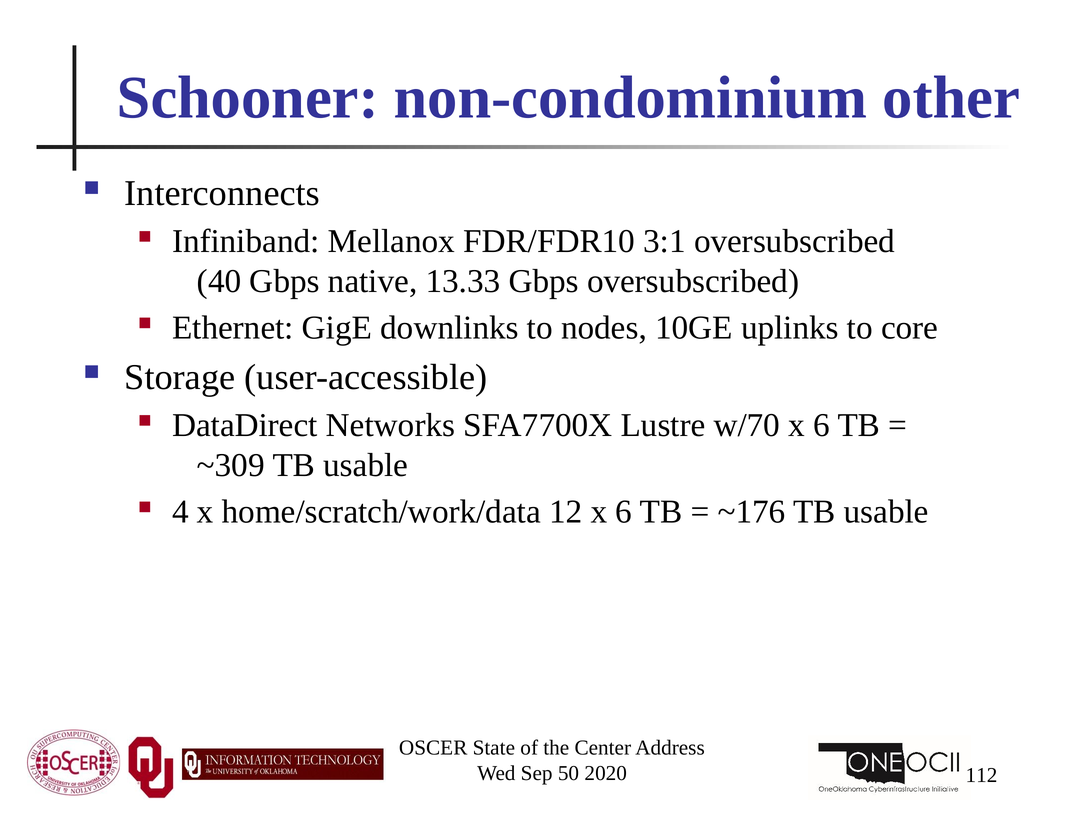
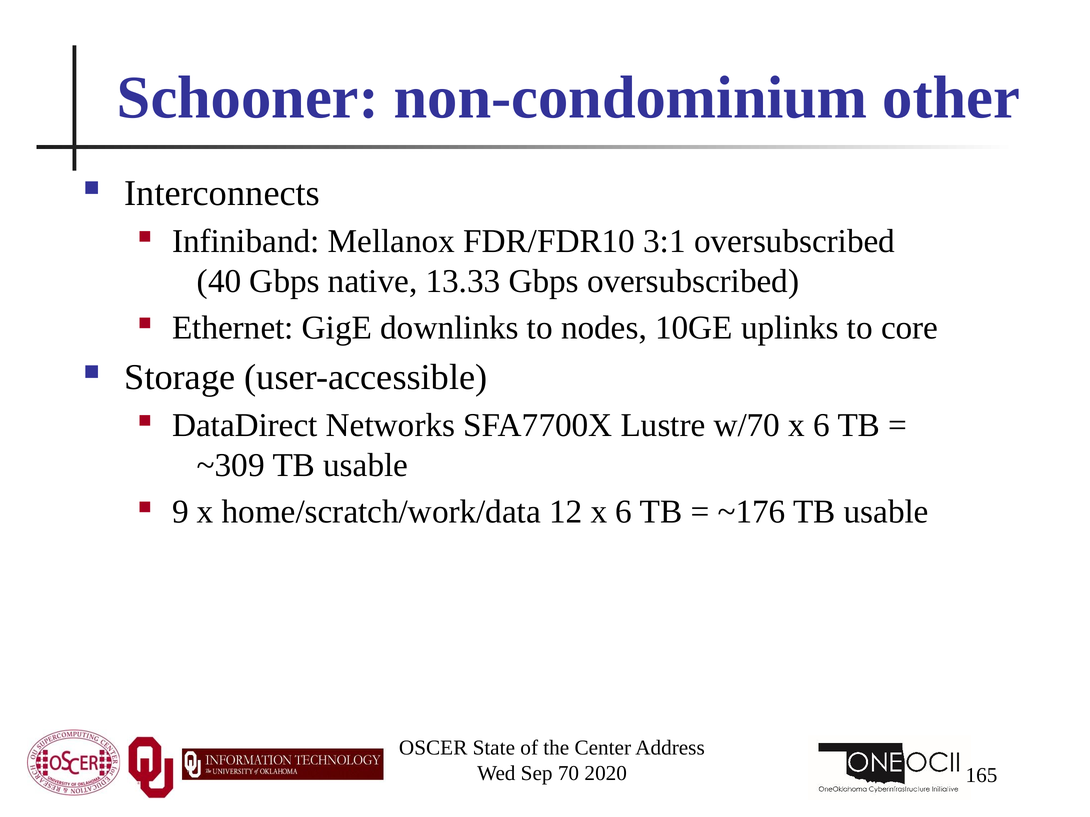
4: 4 -> 9
50: 50 -> 70
112: 112 -> 165
